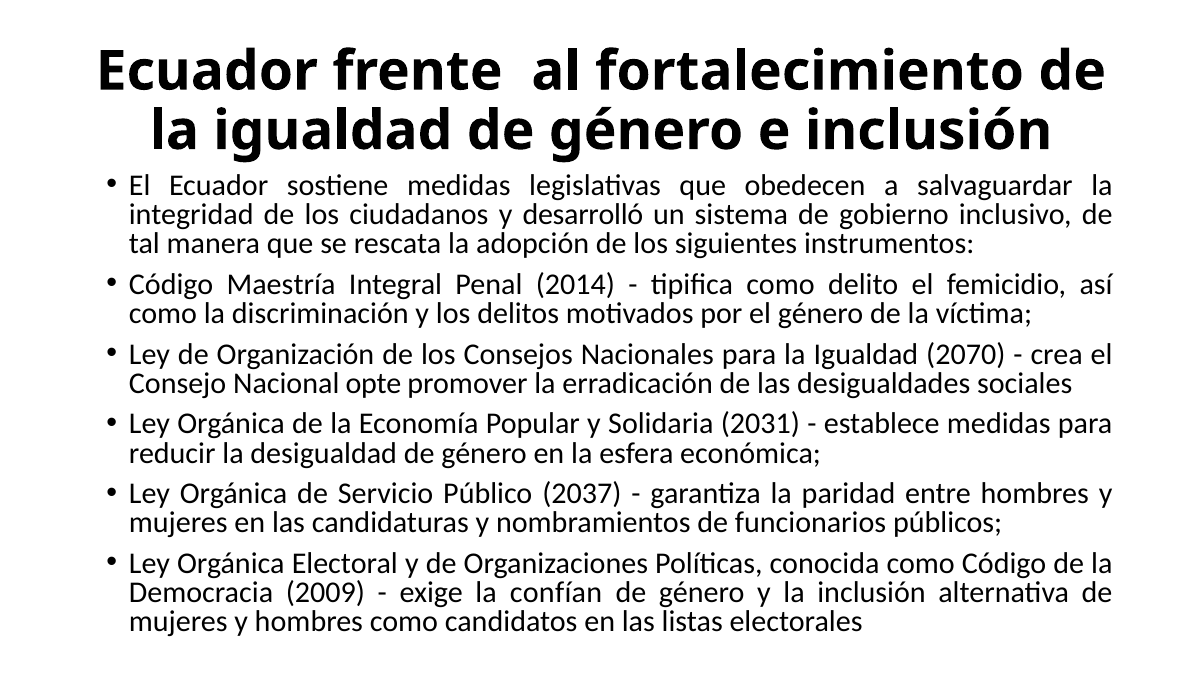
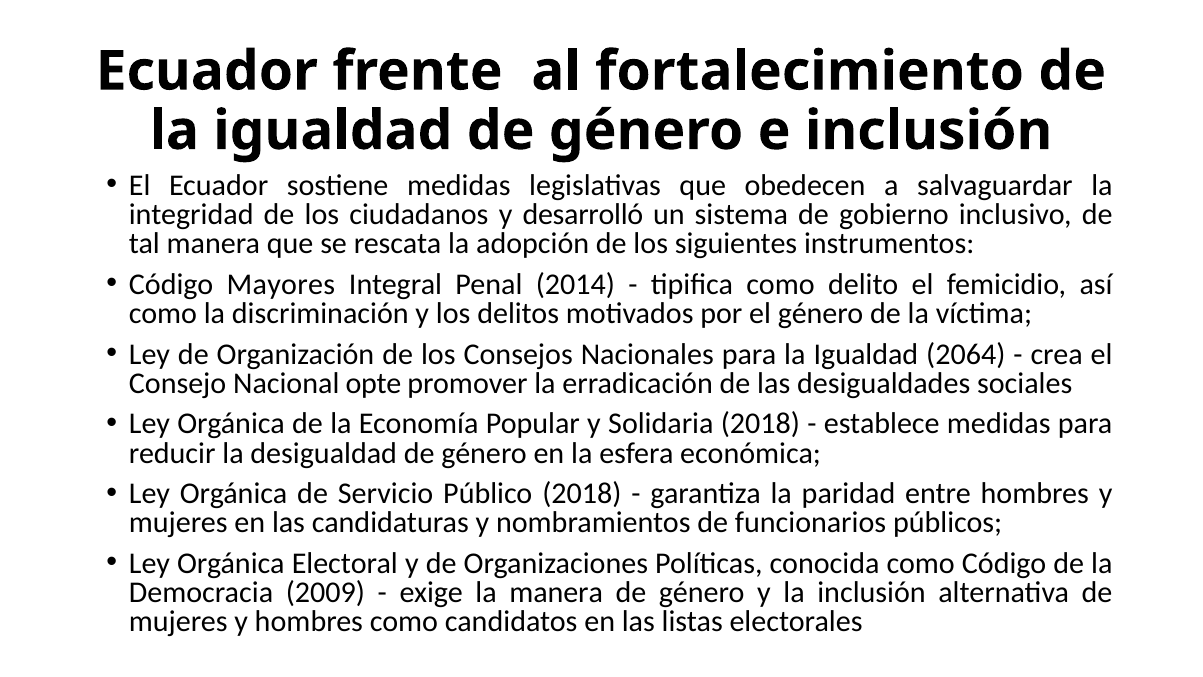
Maestría: Maestría -> Mayores
2070: 2070 -> 2064
Solidaria 2031: 2031 -> 2018
Público 2037: 2037 -> 2018
la confían: confían -> manera
